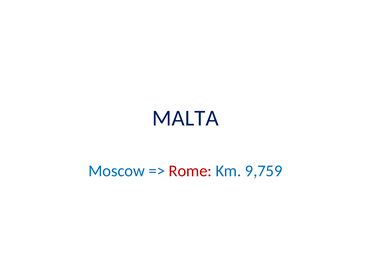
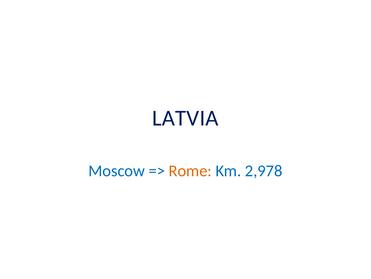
MALTA: MALTA -> LATVIA
Rome colour: red -> orange
9,759: 9,759 -> 2,978
